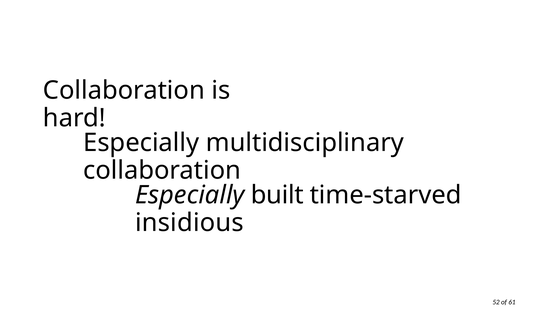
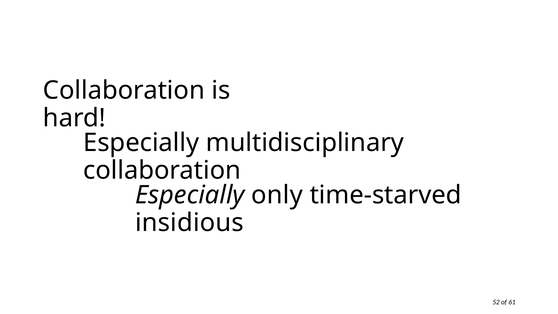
built: built -> only
